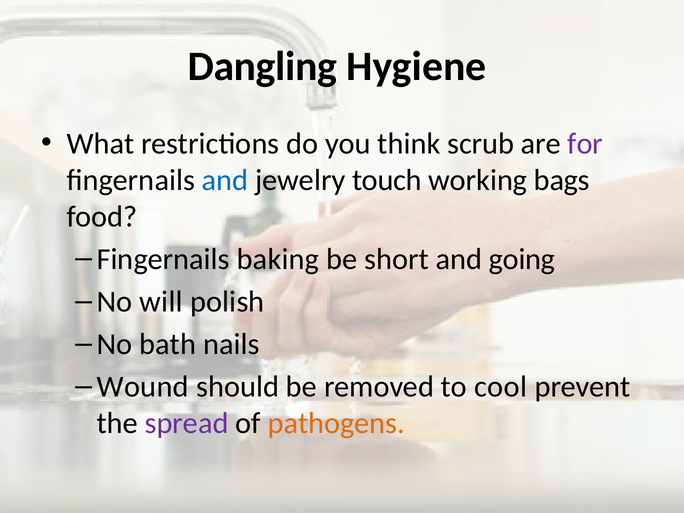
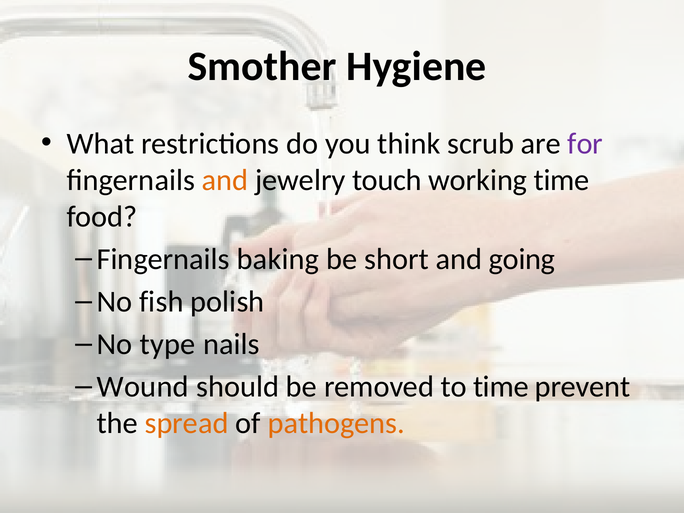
Dangling: Dangling -> Smother
and at (225, 180) colour: blue -> orange
working bags: bags -> time
will: will -> fish
bath: bath -> type
to cool: cool -> time
spread colour: purple -> orange
